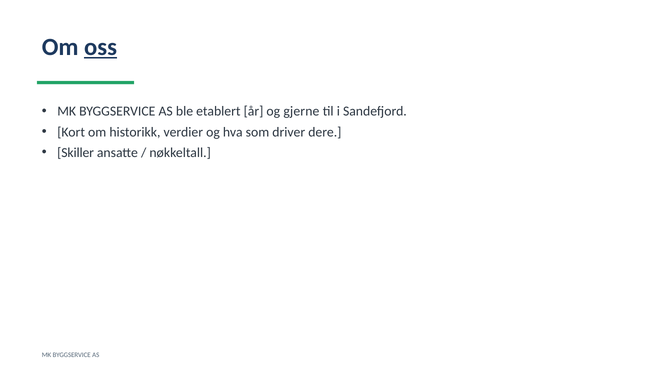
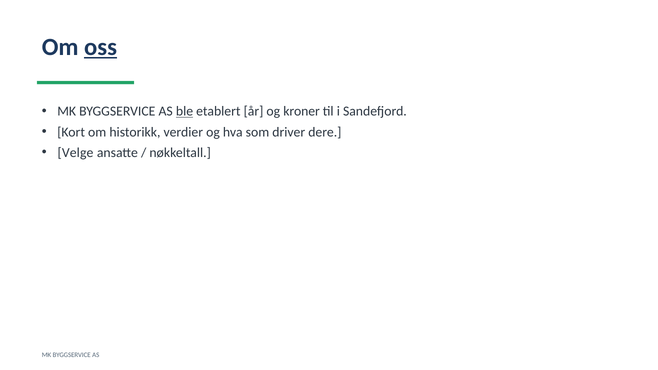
ble underline: none -> present
gjerne: gjerne -> kroner
Skiller: Skiller -> Velge
